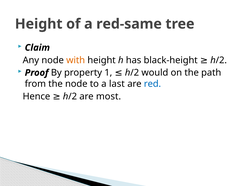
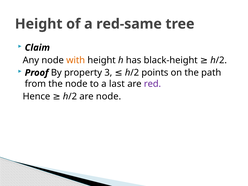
1: 1 -> 3
would: would -> points
red colour: blue -> purple
are most: most -> node
